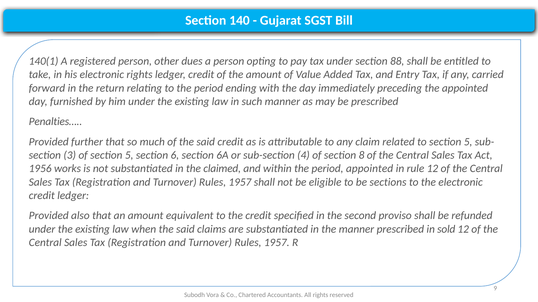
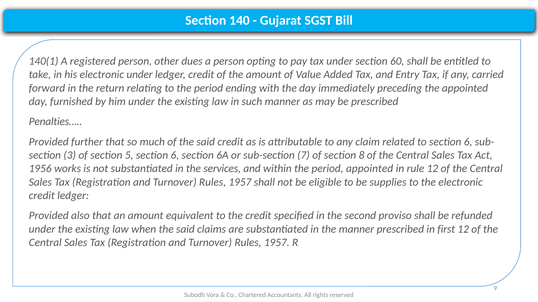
88: 88 -> 60
electronic rights: rights -> under
to section 5: 5 -> 6
4: 4 -> 7
claimed: claimed -> services
sections: sections -> supplies
sold: sold -> first
